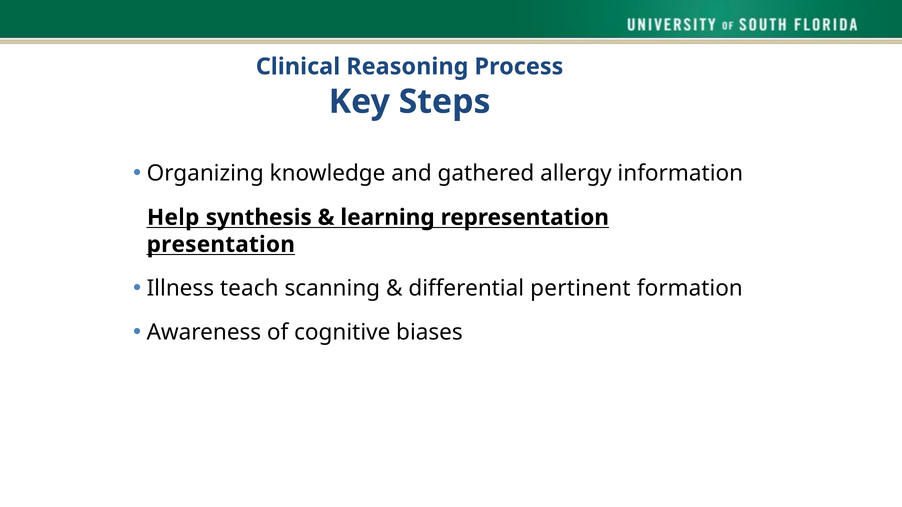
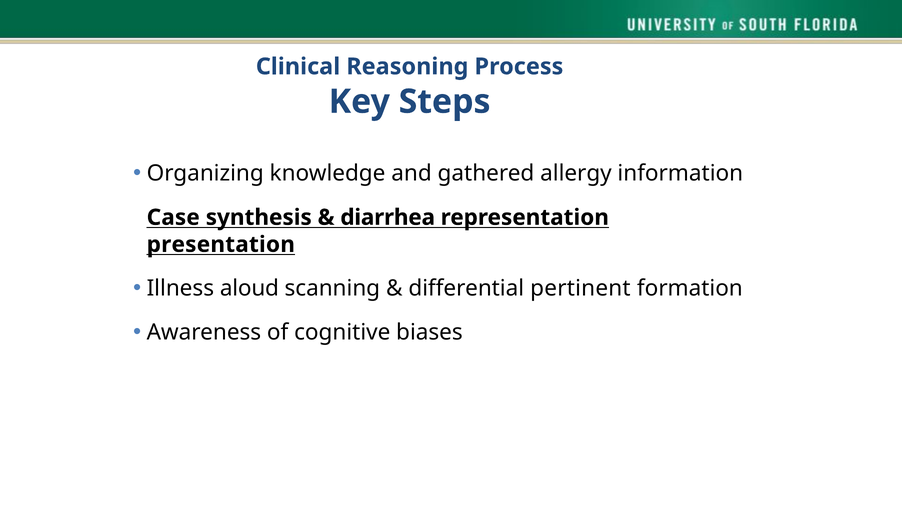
Help: Help -> Case
learning: learning -> diarrhea
teach: teach -> aloud
